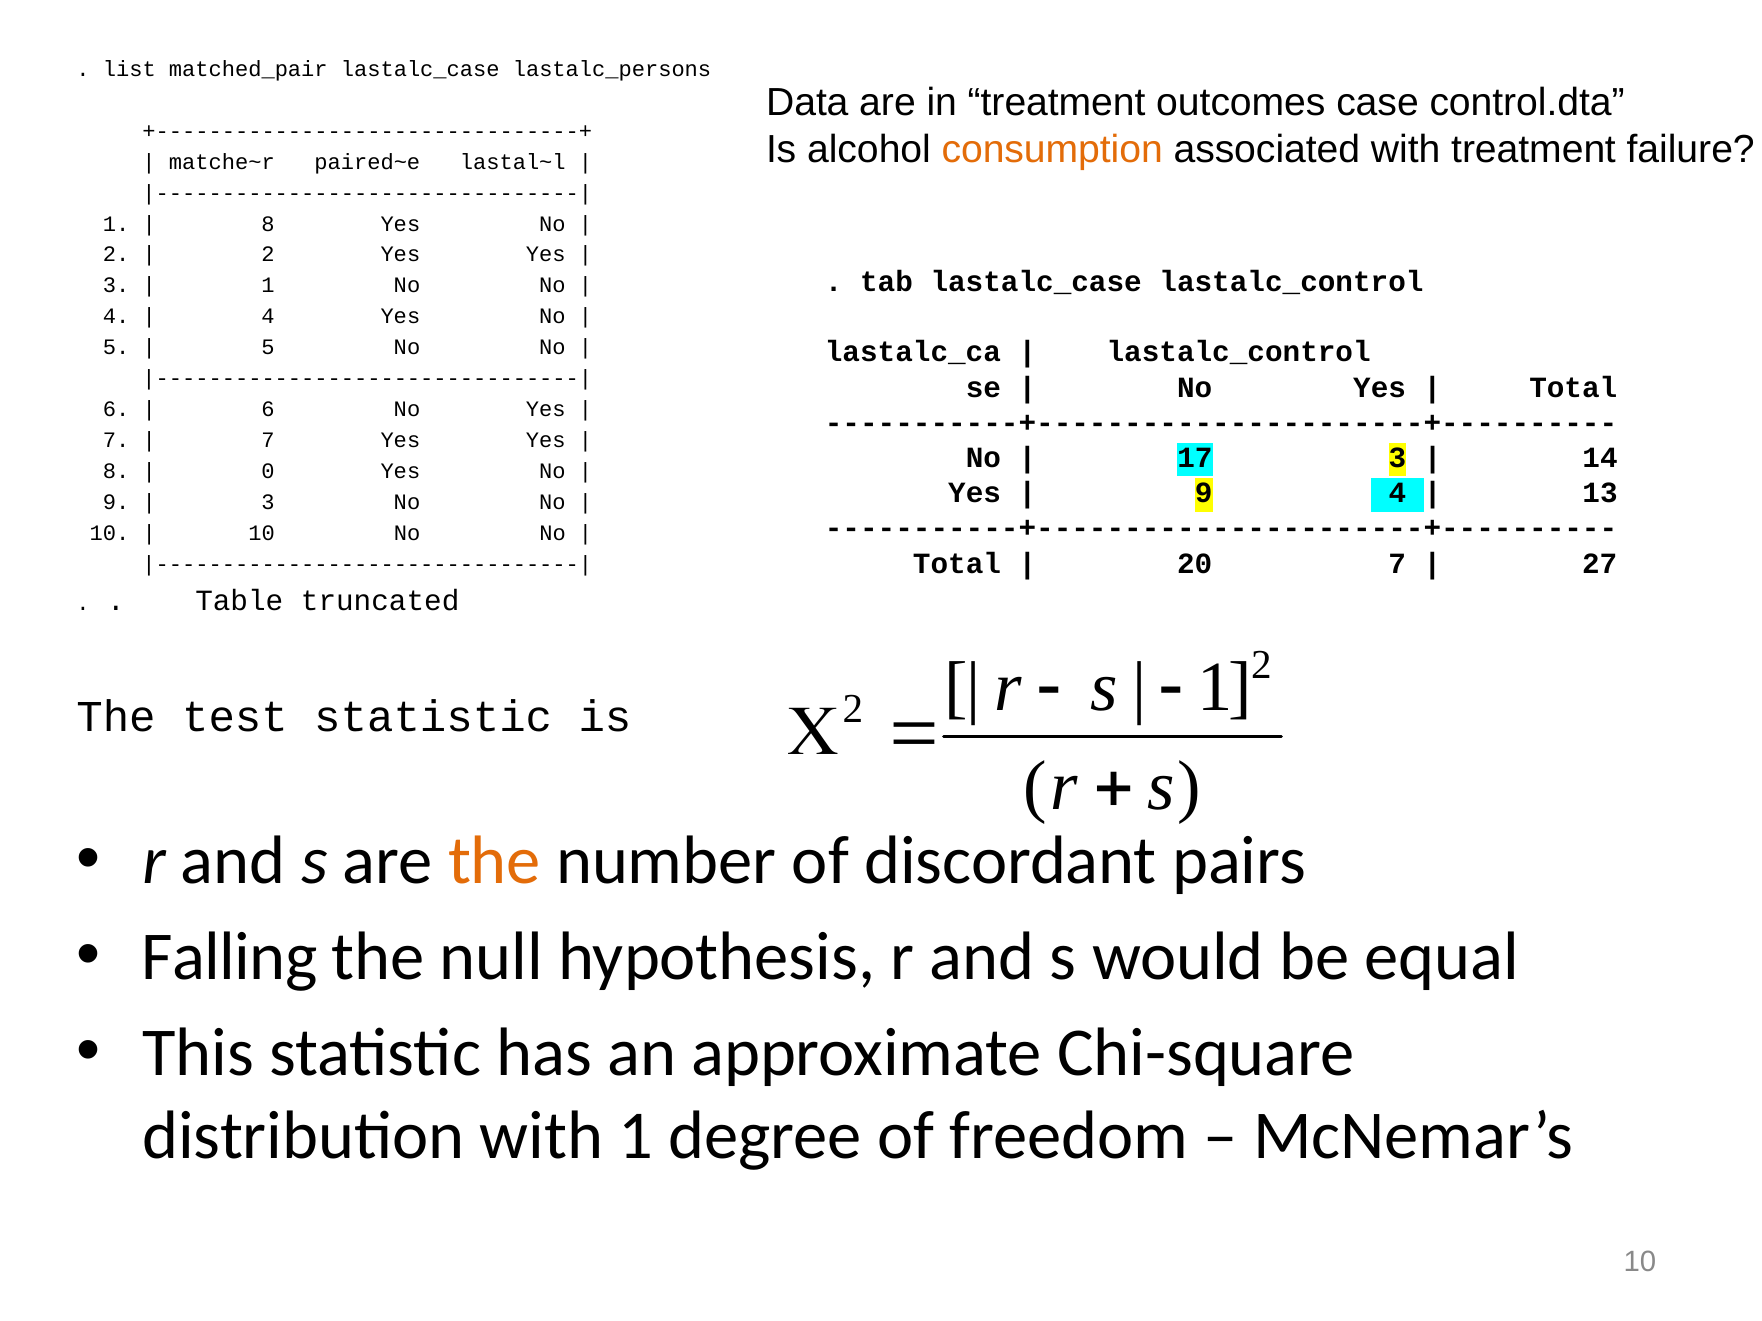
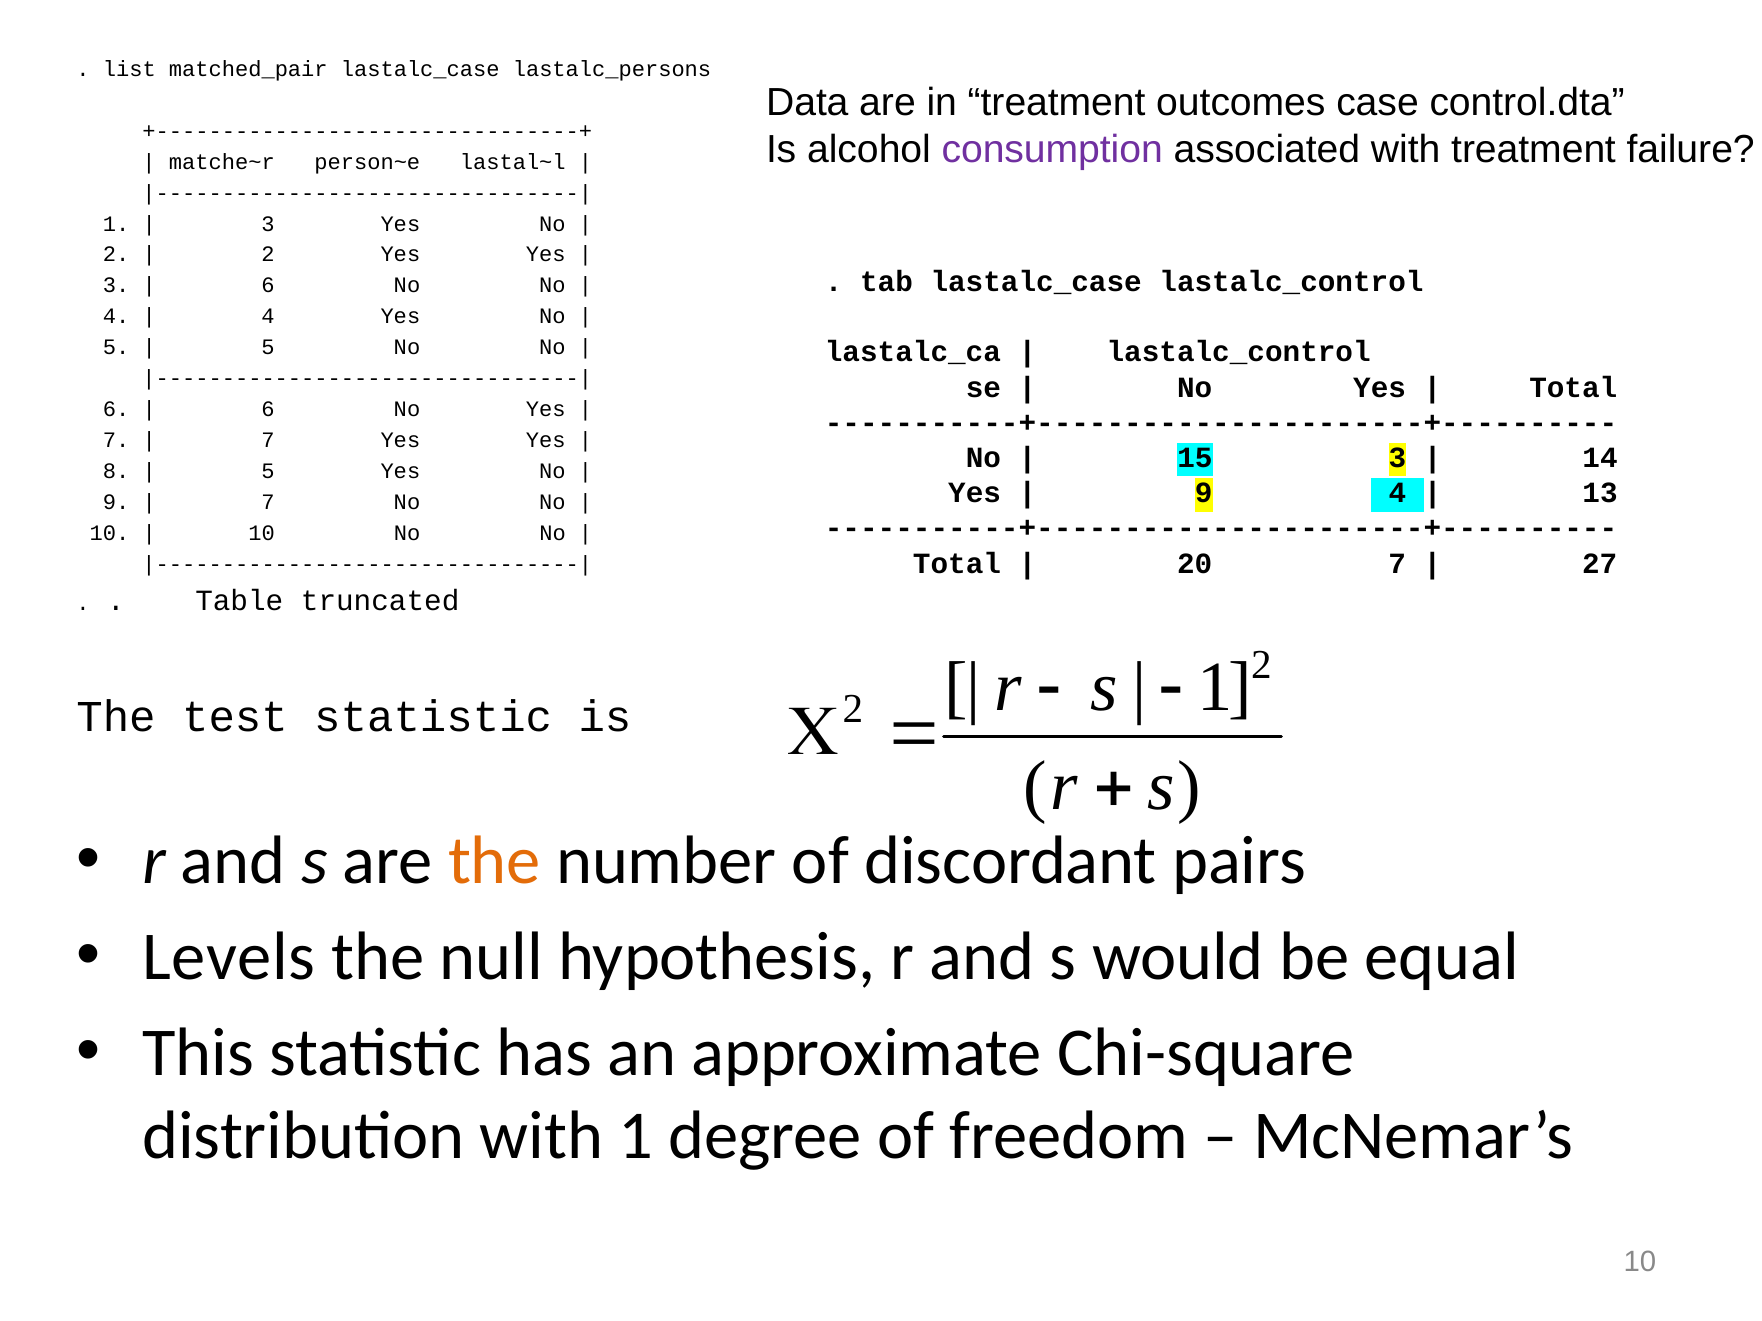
consumption colour: orange -> purple
paired~e: paired~e -> person~e
8 at (268, 224): 8 -> 3
1 at (268, 286): 1 -> 6
17: 17 -> 15
0 at (268, 471): 0 -> 5
3 at (268, 502): 3 -> 7
Falling: Falling -> Levels
